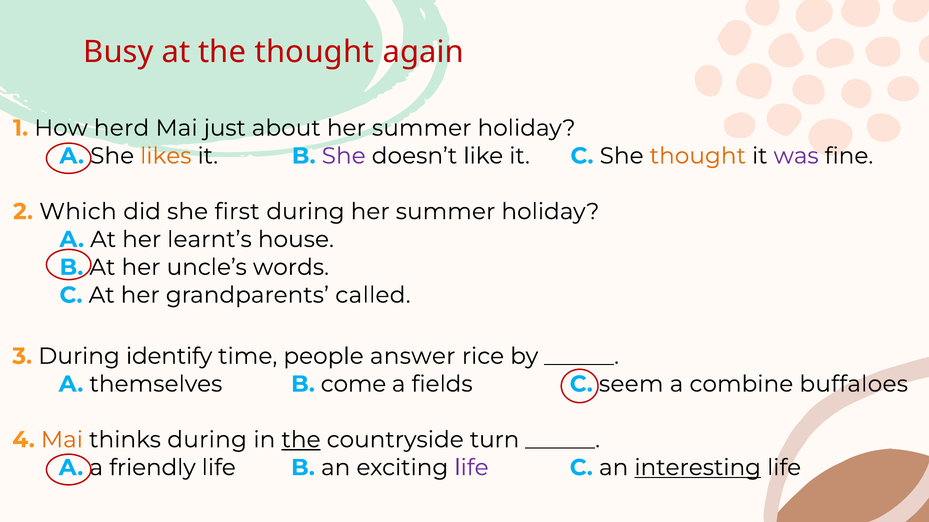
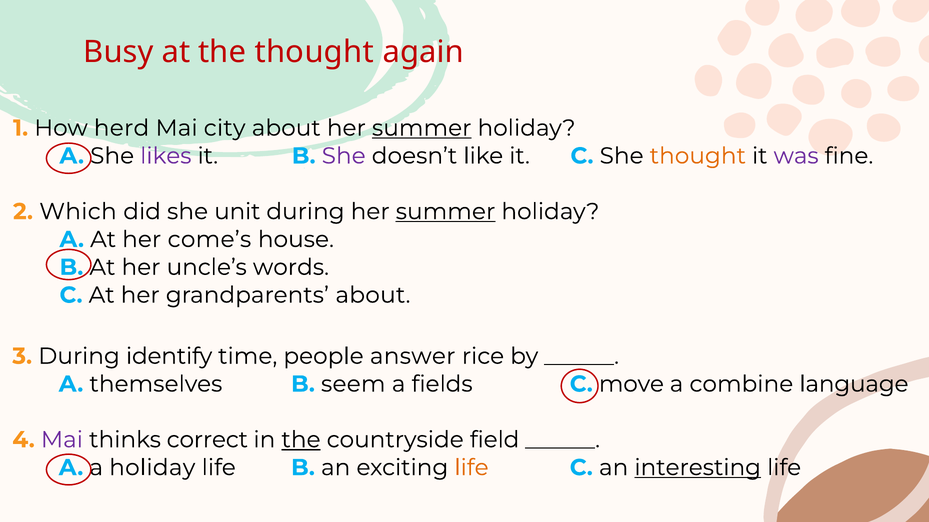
just: just -> city
summer at (422, 128) underline: none -> present
likes colour: orange -> purple
first: first -> unit
summer at (445, 212) underline: none -> present
learnt’s: learnt’s -> come’s
grandparents called: called -> about
come: come -> seem
seem: seem -> move
buffaloes: buffaloes -> language
Mai at (62, 440) colour: orange -> purple
thinks during: during -> correct
turn: turn -> field
a friendly: friendly -> holiday
life at (471, 468) colour: purple -> orange
